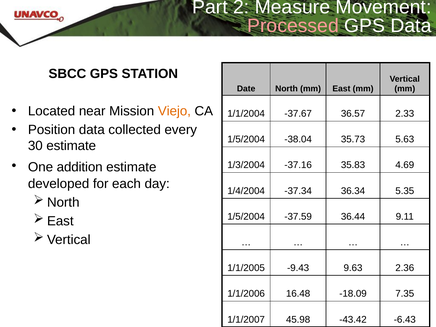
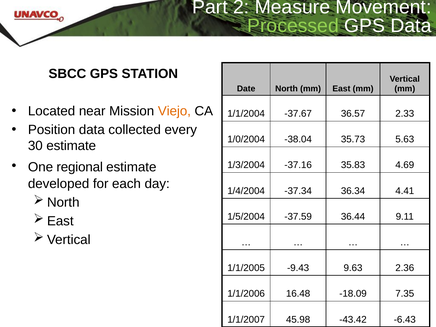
Processed colour: pink -> light green
1/5/2004 at (246, 139): 1/5/2004 -> 1/0/2004
addition: addition -> regional
5.35: 5.35 -> 4.41
